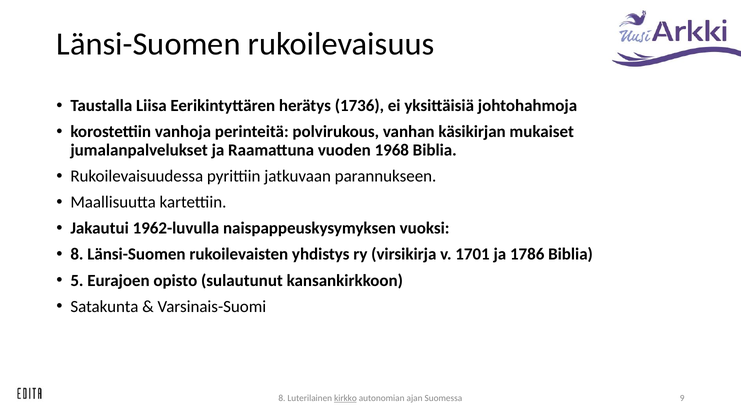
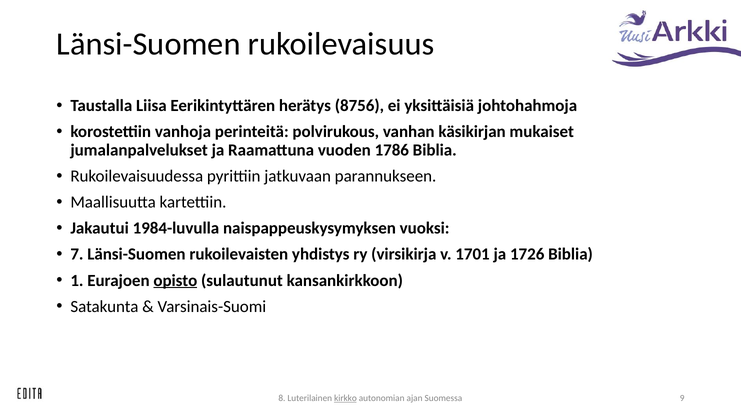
1736: 1736 -> 8756
1968: 1968 -> 1786
1962-luvulla: 1962-luvulla -> 1984-luvulla
8 at (77, 254): 8 -> 7
1786: 1786 -> 1726
5: 5 -> 1
opisto underline: none -> present
